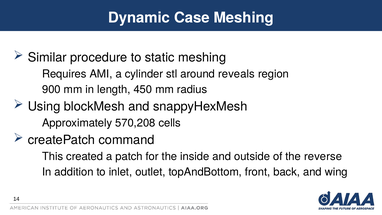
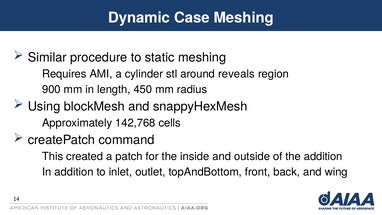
570,208: 570,208 -> 142,768
the reverse: reverse -> addition
